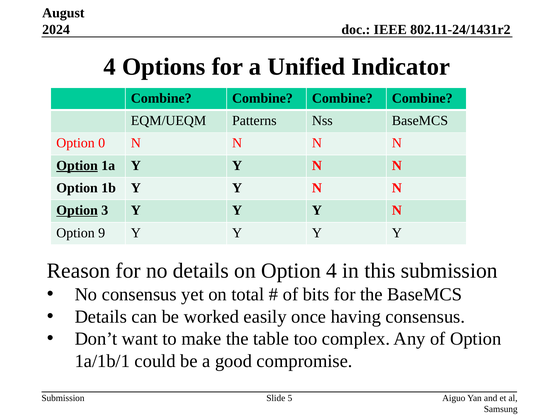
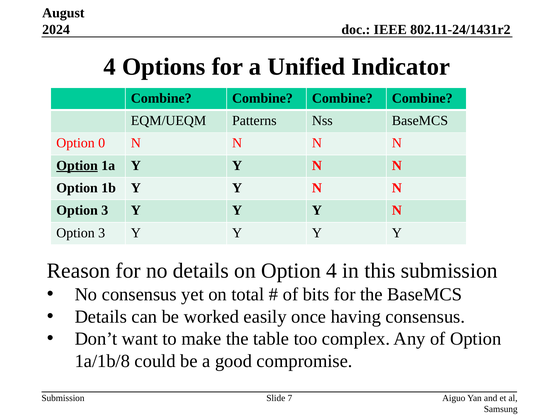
Option at (77, 211) underline: present -> none
9 at (102, 233): 9 -> 3
1a/1b/1: 1a/1b/1 -> 1a/1b/8
5: 5 -> 7
